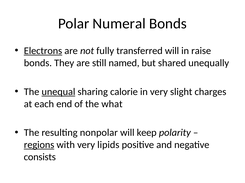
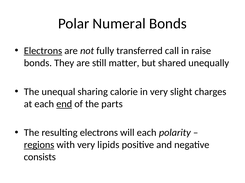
transferred will: will -> call
named: named -> matter
unequal underline: present -> none
end underline: none -> present
what: what -> parts
resulting nonpolar: nonpolar -> electrons
will keep: keep -> each
